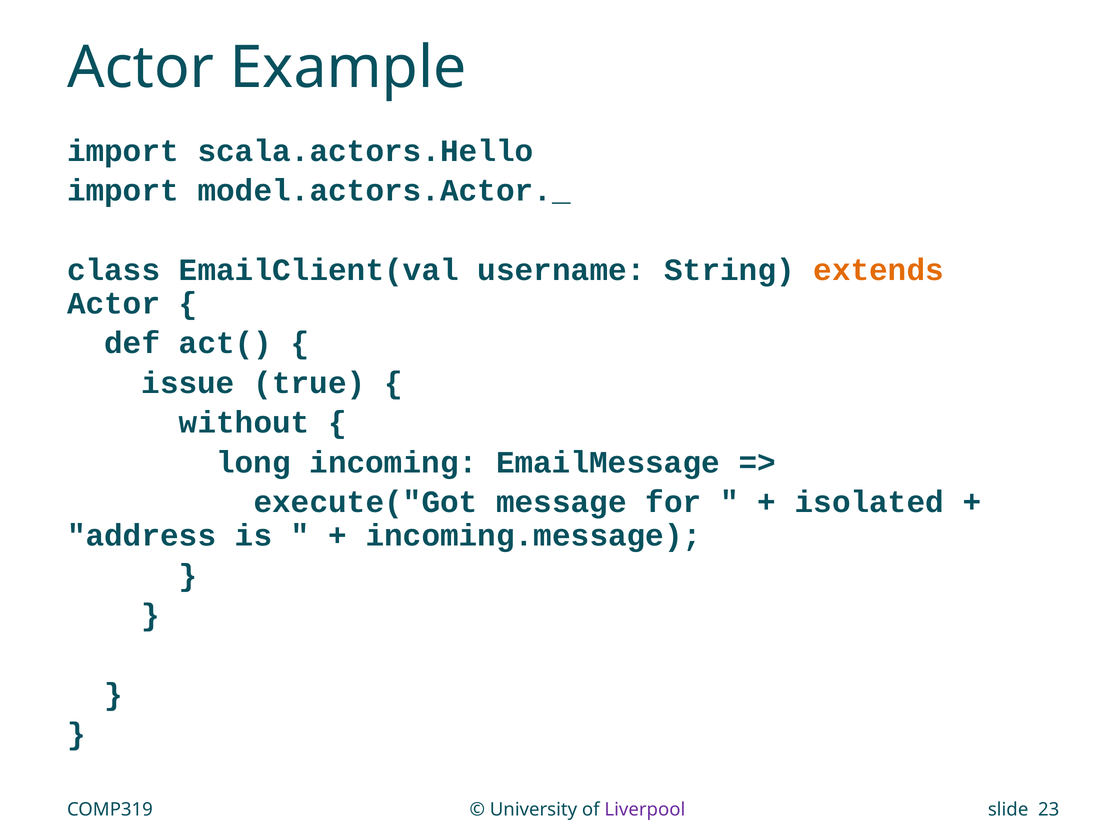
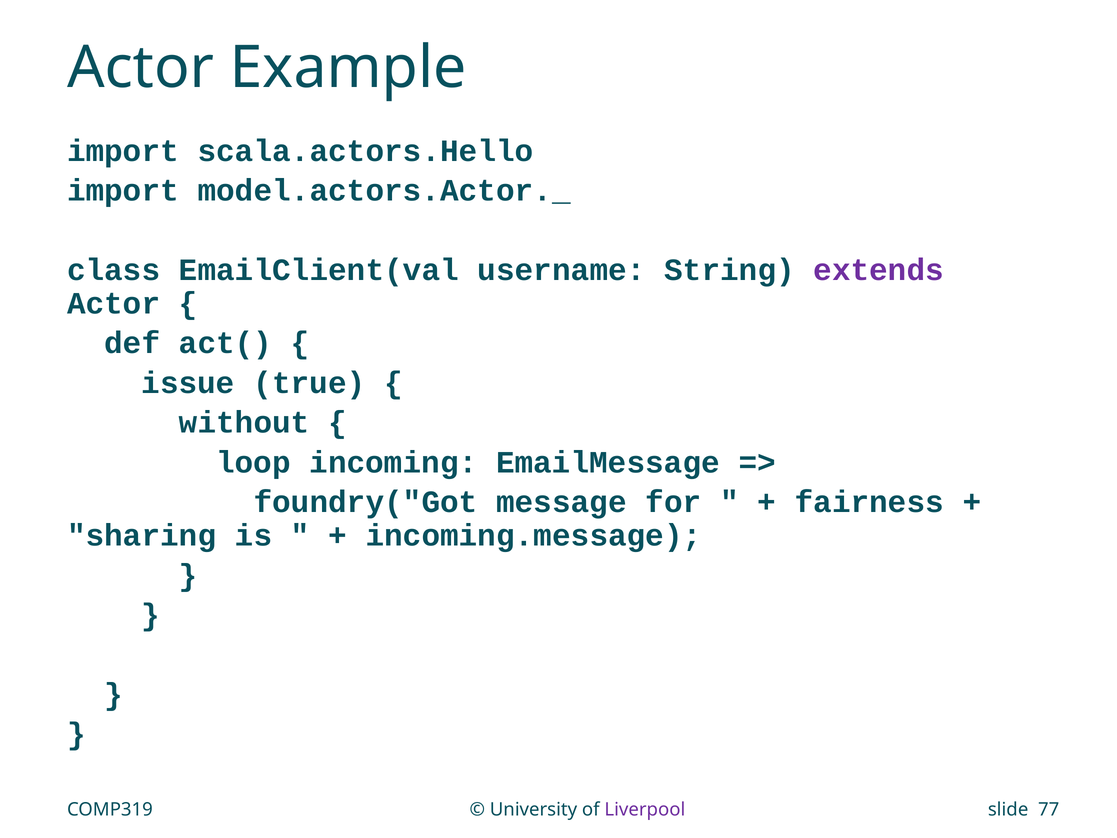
extends colour: orange -> purple
long: long -> loop
execute("Got: execute("Got -> foundry("Got
isolated: isolated -> fairness
address: address -> sharing
23: 23 -> 77
